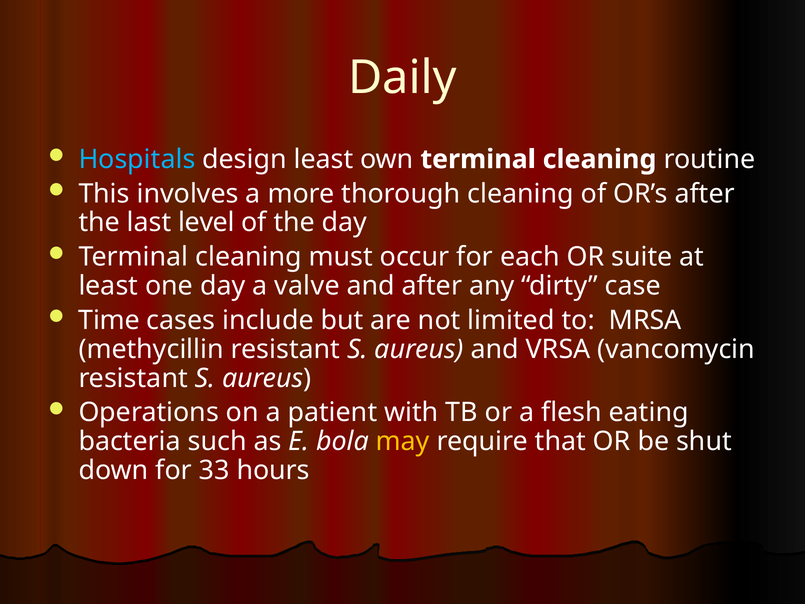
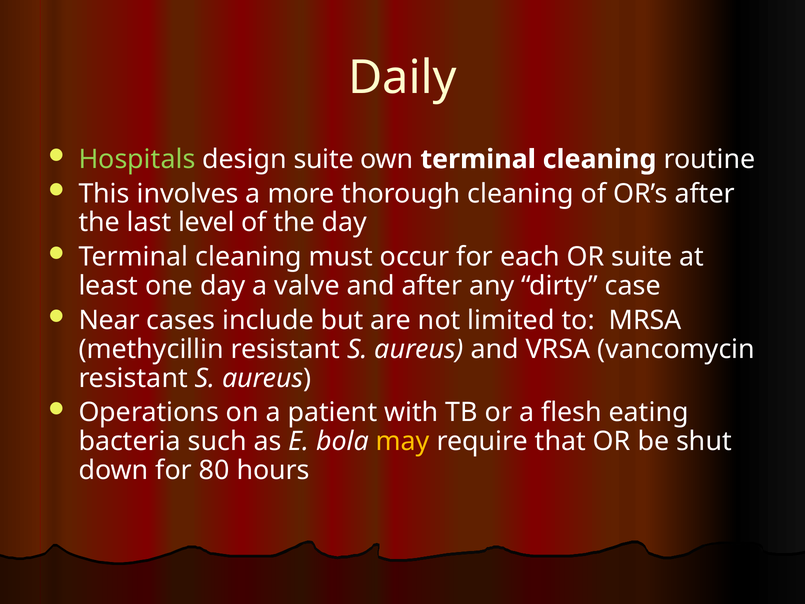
Hospitals colour: light blue -> light green
design least: least -> suite
Time: Time -> Near
33: 33 -> 80
